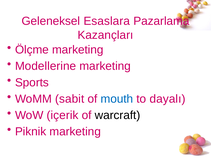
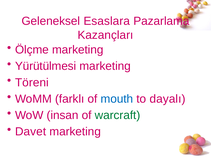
Modellerine: Modellerine -> Yürütülmesi
Sports: Sports -> Töreni
sabit: sabit -> farklı
içerik: içerik -> insan
warcraft colour: black -> green
Piknik: Piknik -> Davet
